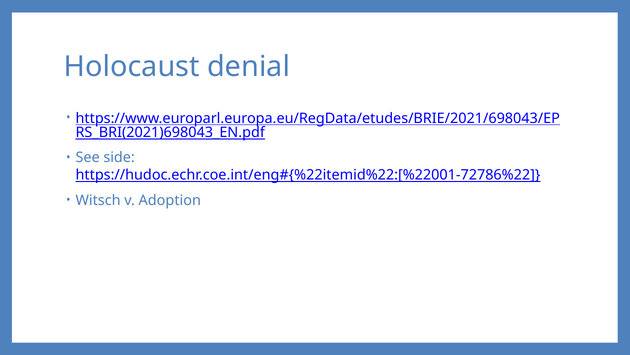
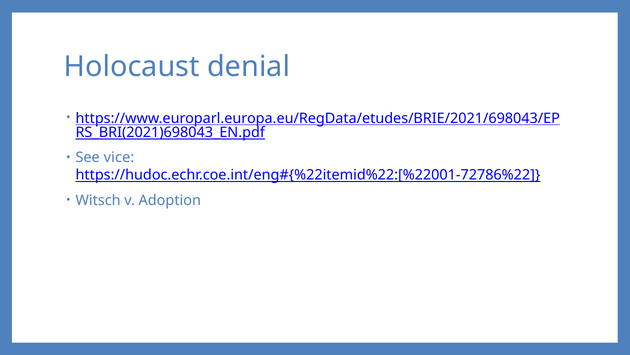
side: side -> vice
